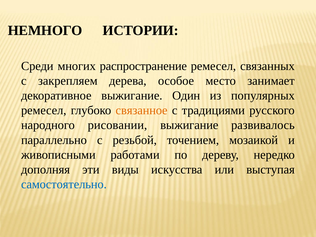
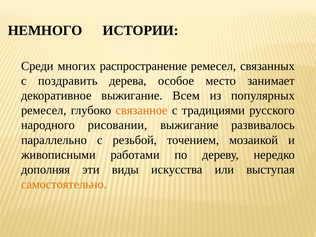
закрепляем: закрепляем -> поздравить
Один: Один -> Всем
самостоятельно colour: blue -> orange
